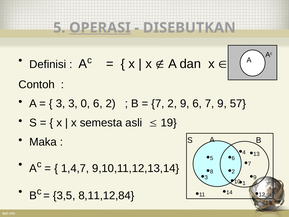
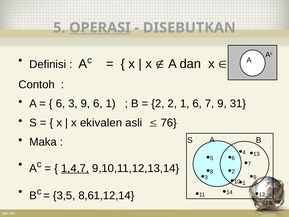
3 at (61, 104): 3 -> 6
3 0: 0 -> 9
6 2: 2 -> 1
7 at (158, 104): 7 -> 2
2 9: 9 -> 1
57: 57 -> 31
semesta: semesta -> ekivalen
19 at (169, 123): 19 -> 76
1,4,7 underline: none -> present
8,11,12,84: 8,11,12,84 -> 8,61,12,14
